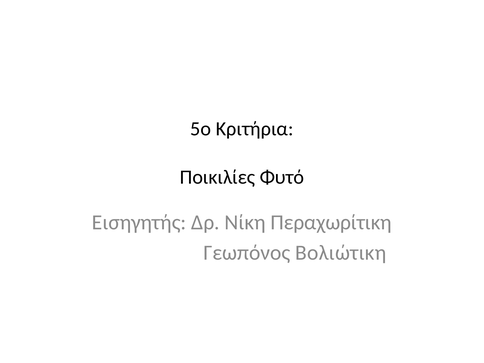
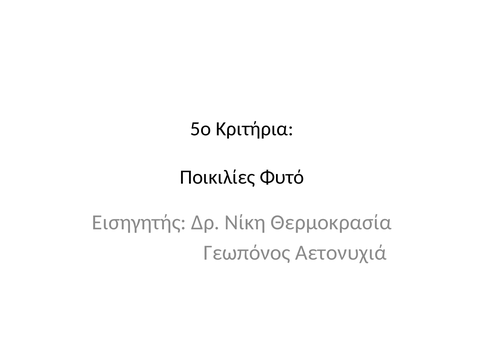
Περαχωρίτικη: Περαχωρίτικη -> Θερμοκρασία
Βολιώτικη: Βολιώτικη -> Αετονυχιά
